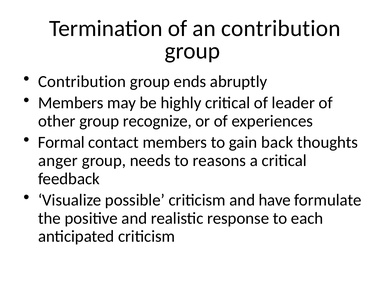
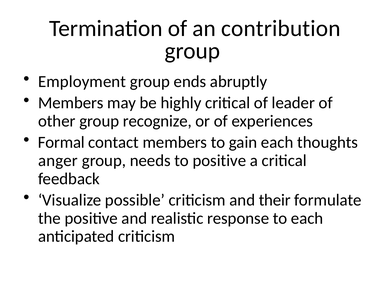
Contribution at (82, 81): Contribution -> Employment
gain back: back -> each
to reasons: reasons -> positive
have: have -> their
